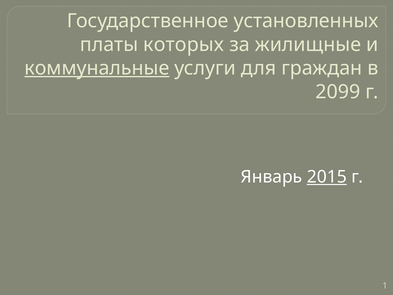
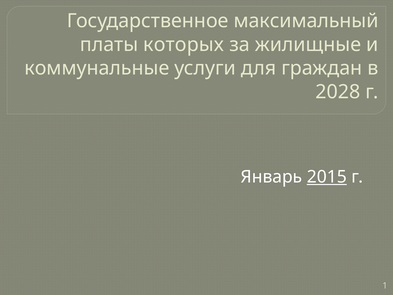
установленных: установленных -> максимальный
коммунальные underline: present -> none
2099: 2099 -> 2028
